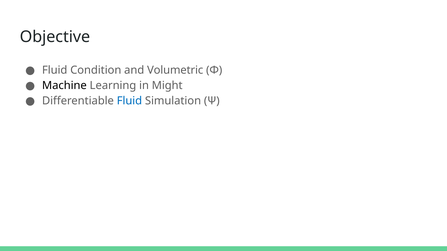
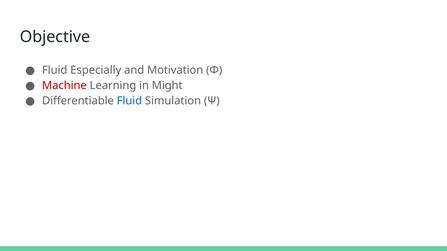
Condition: Condition -> Especially
Volumetric: Volumetric -> Motivation
Machine colour: black -> red
